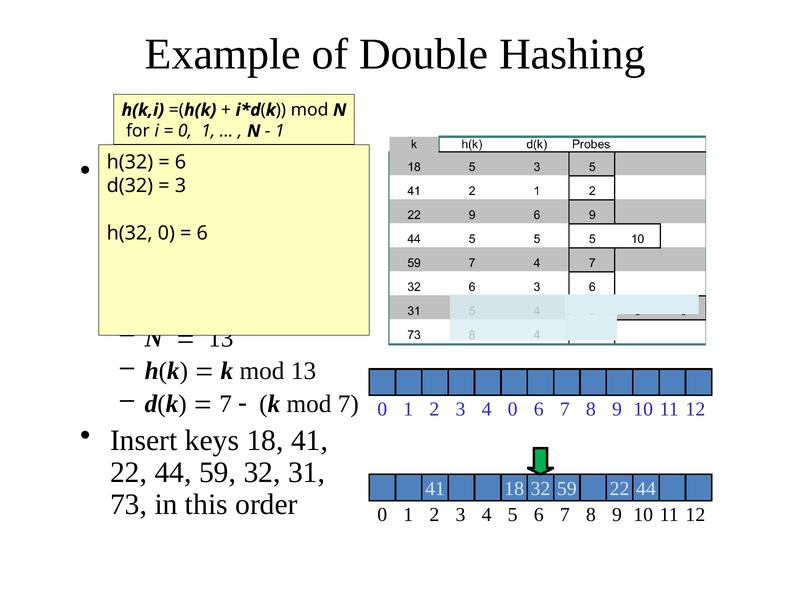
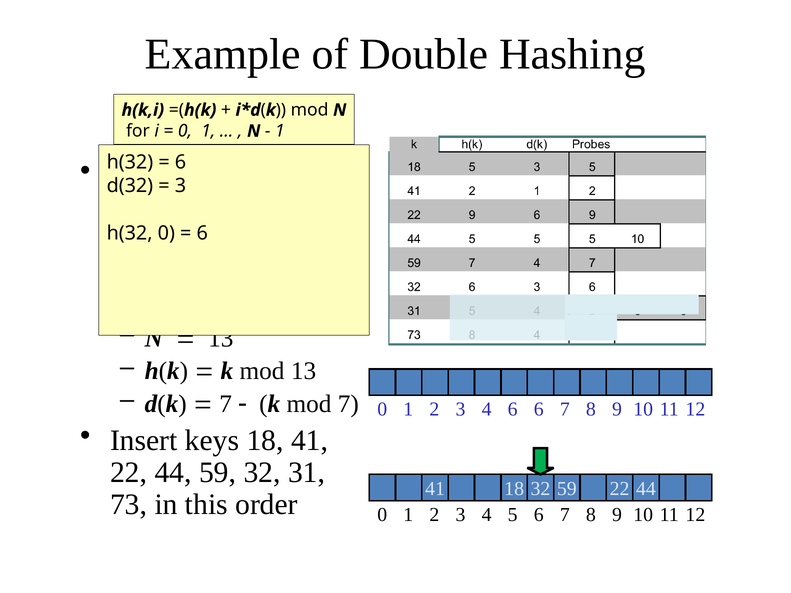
4 0: 0 -> 6
